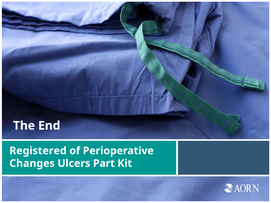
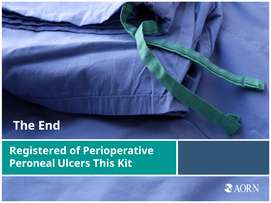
Changes: Changes -> Peroneal
Part: Part -> This
